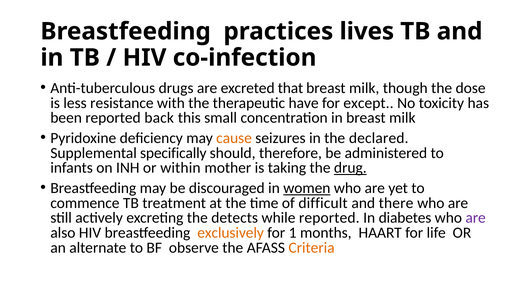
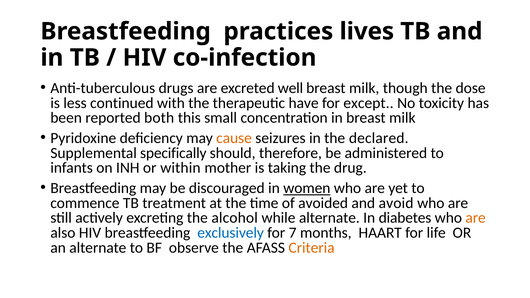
that: that -> well
resistance: resistance -> continued
back: back -> both
drug underline: present -> none
difficult: difficult -> avoided
there: there -> avoid
detects: detects -> alcohol
while reported: reported -> alternate
are at (476, 218) colour: purple -> orange
exclusively colour: orange -> blue
1: 1 -> 7
